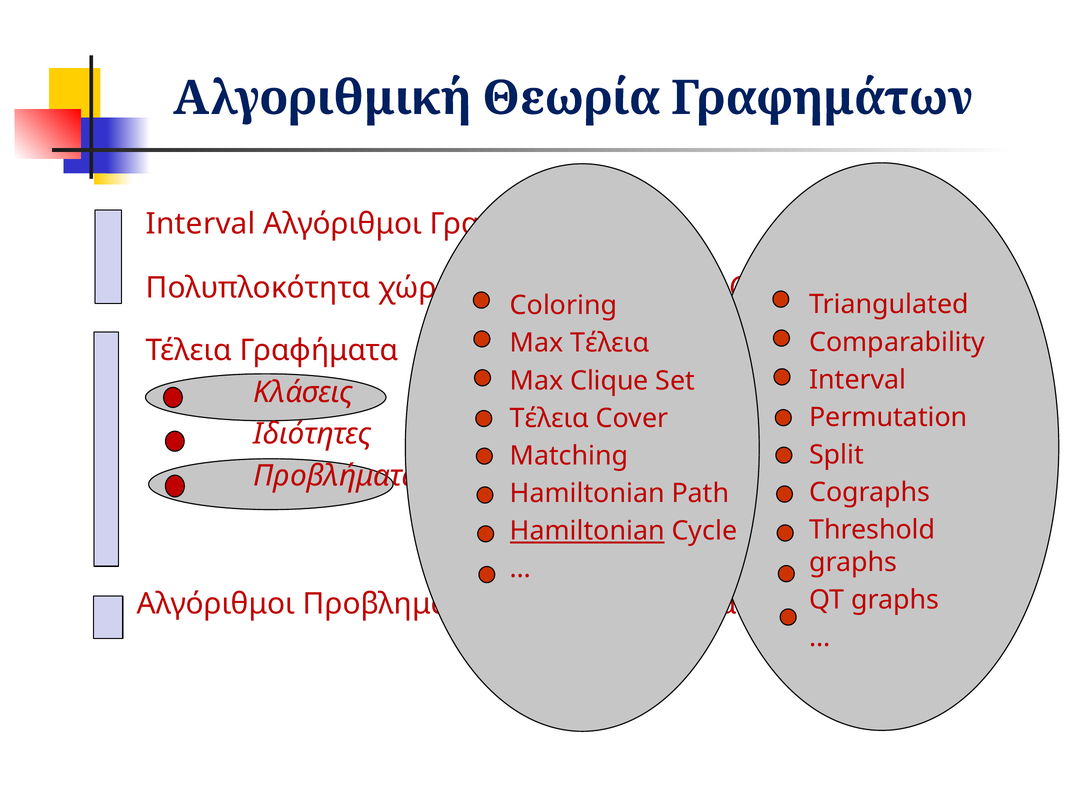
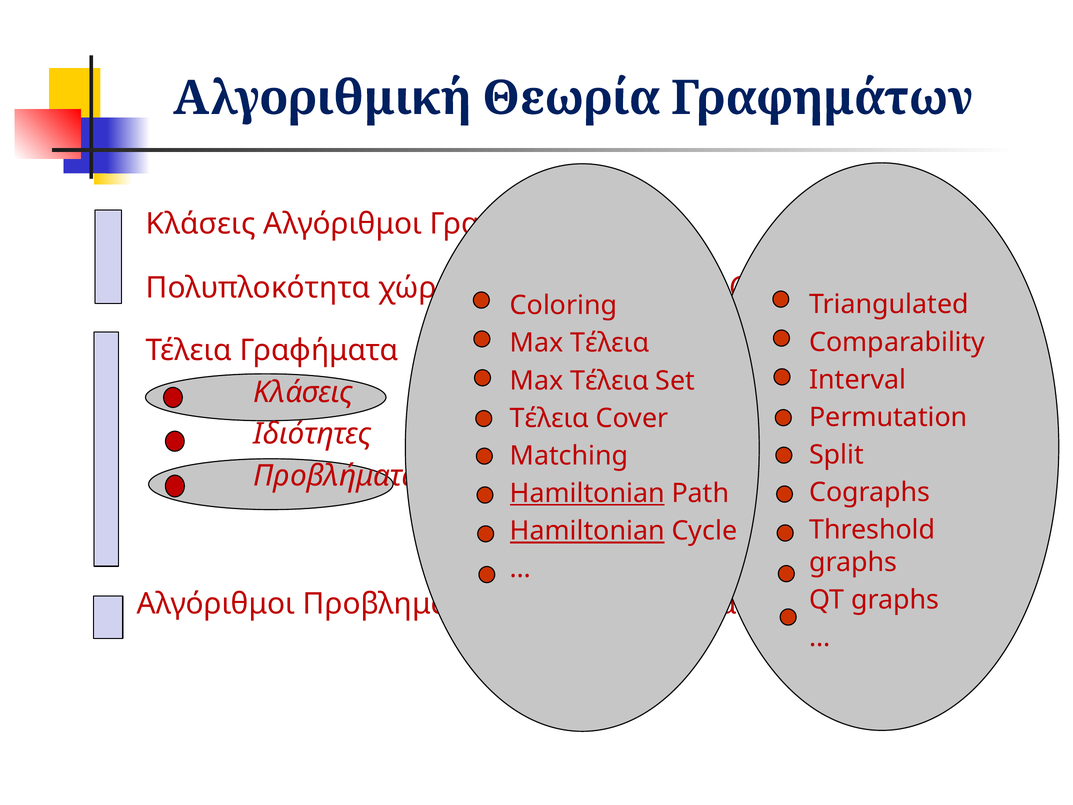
Interval at (201, 224): Interval -> Κλάσεις
Clique at (610, 381): Clique -> Τέλεια
Hamiltonian at (587, 493) underline: none -> present
